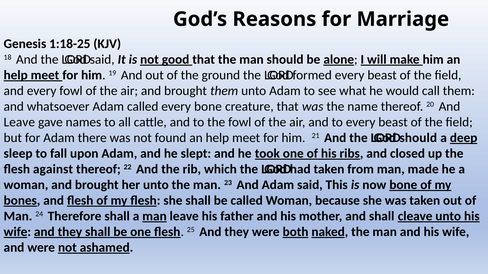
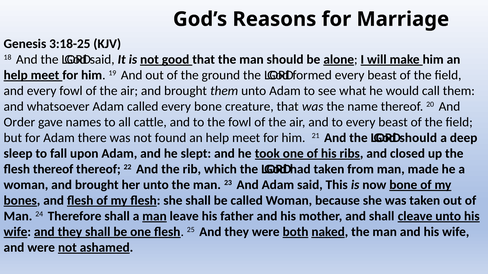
1:18-25: 1:18-25 -> 3:18-25
Leave at (19, 122): Leave -> Order
deep underline: present -> none
flesh against: against -> thereof
